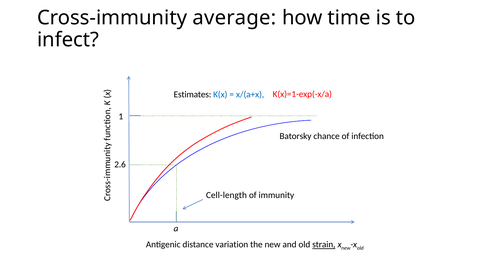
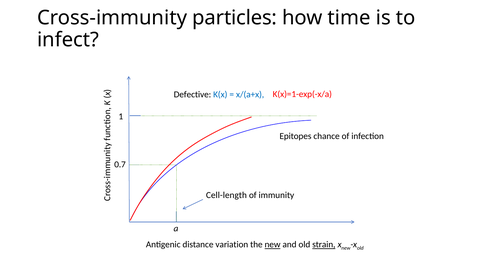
average: average -> particles
Estimates: Estimates -> Defective
Batorsky: Batorsky -> Epitopes
2.6: 2.6 -> 0.7
new at (273, 245) underline: none -> present
